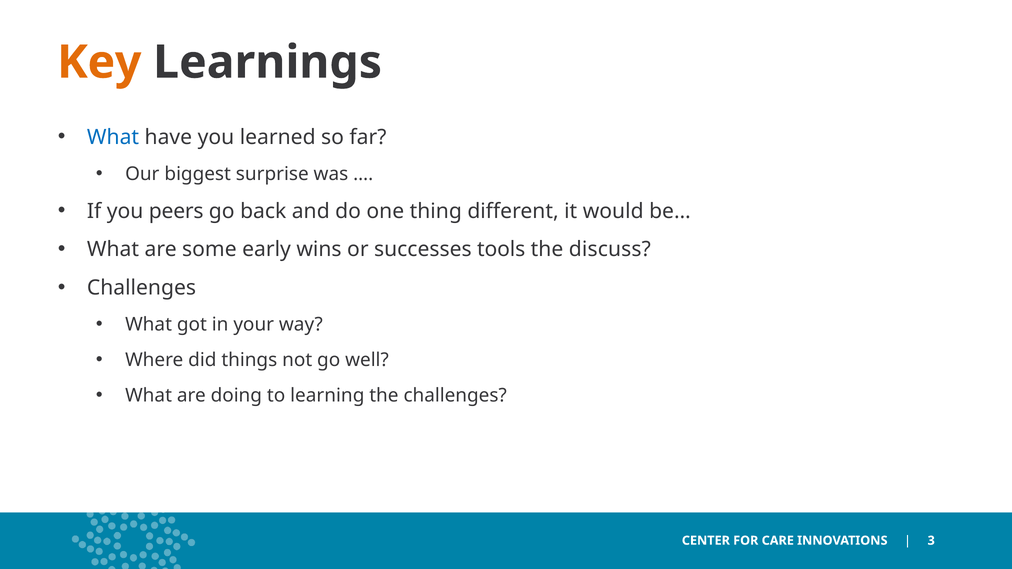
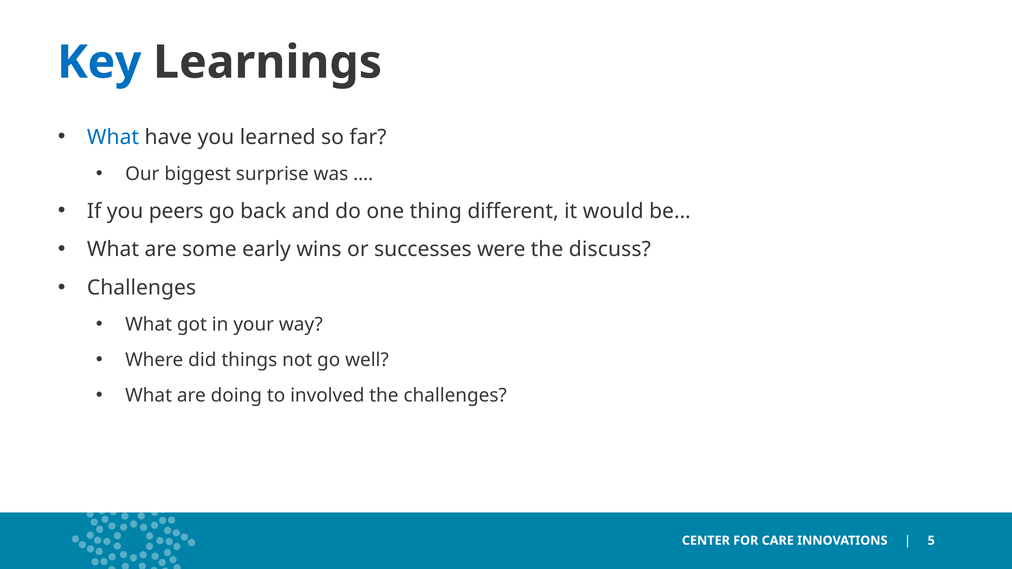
Key colour: orange -> blue
tools: tools -> were
learning: learning -> involved
3: 3 -> 5
